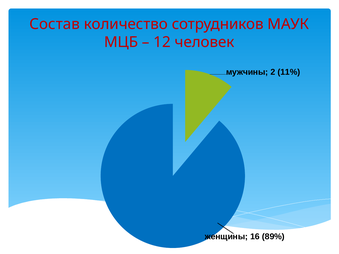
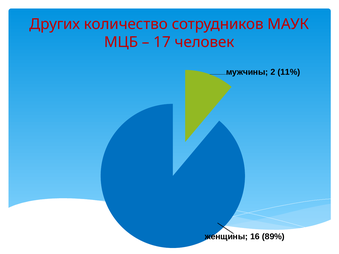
Состав: Состав -> Других
12: 12 -> 17
